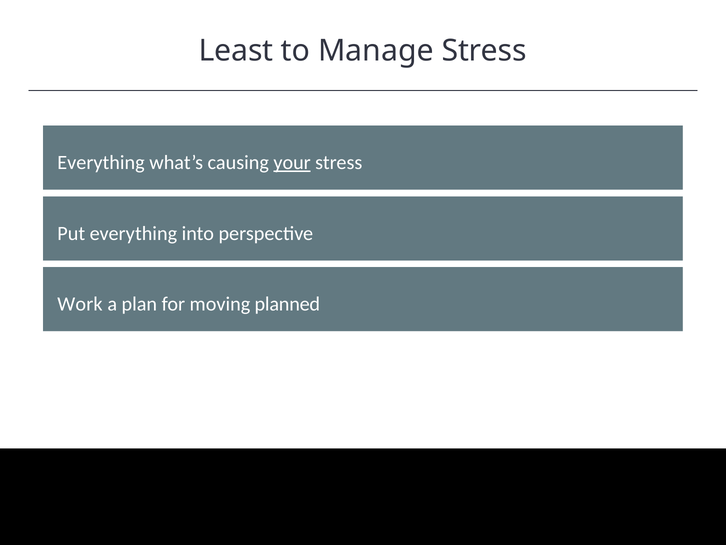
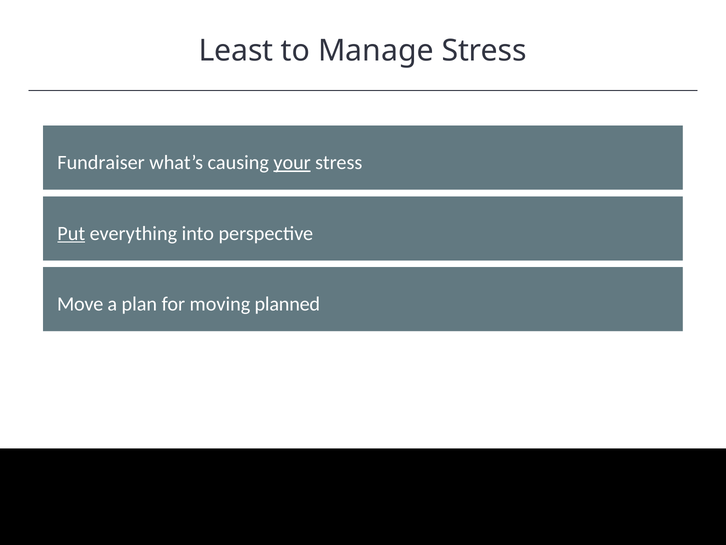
Everything at (101, 162): Everything -> Fundraiser
Put underline: none -> present
Work: Work -> Move
